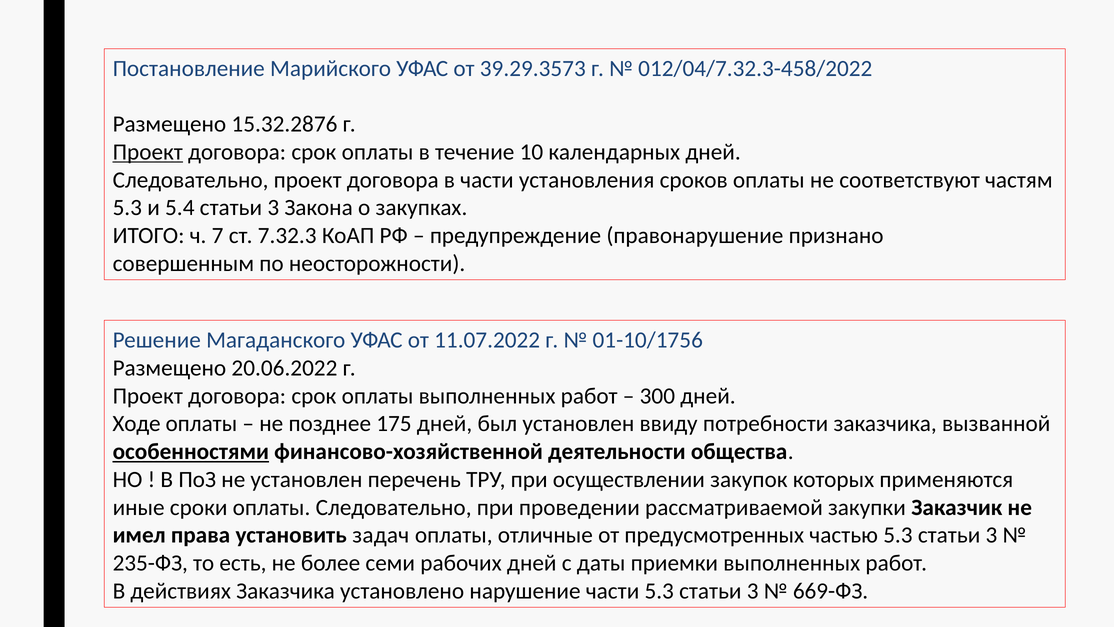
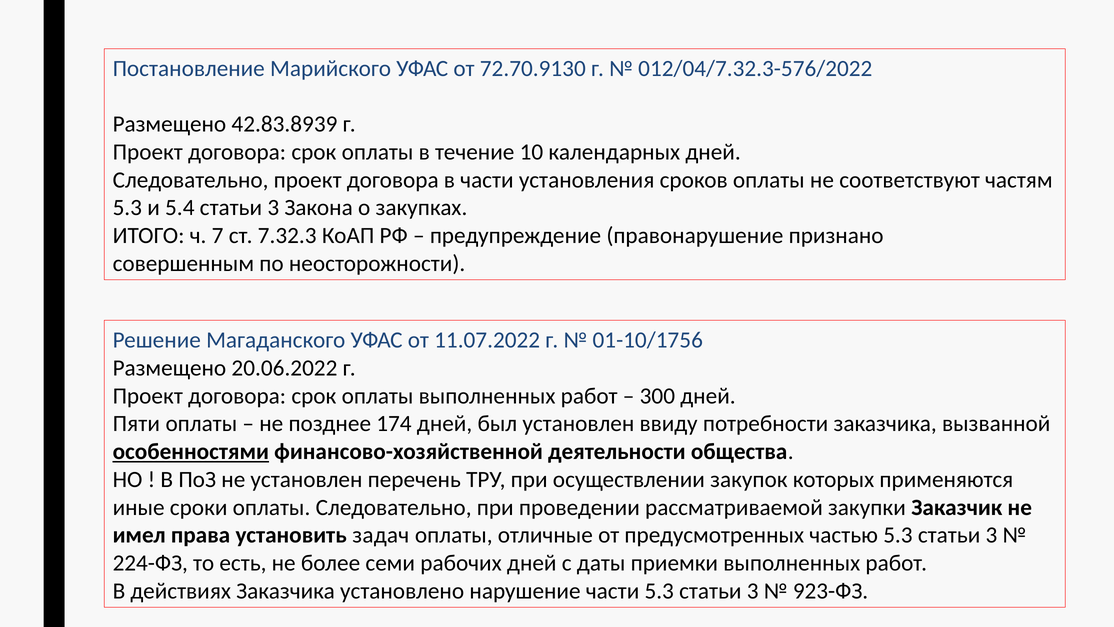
39.29.3573: 39.29.3573 -> 72.70.9130
012/04/7.32.3-458/2022: 012/04/7.32.3-458/2022 -> 012/04/7.32.3-576/2022
15.32.2876: 15.32.2876 -> 42.83.8939
Проект at (148, 152) underline: present -> none
Ходе: Ходе -> Пяти
175: 175 -> 174
235-ФЗ: 235-ФЗ -> 224-ФЗ
669-ФЗ: 669-ФЗ -> 923-ФЗ
